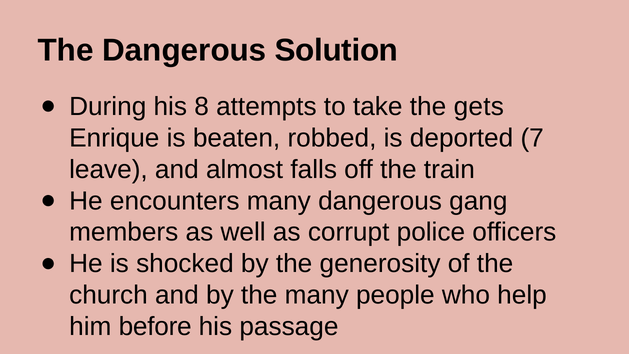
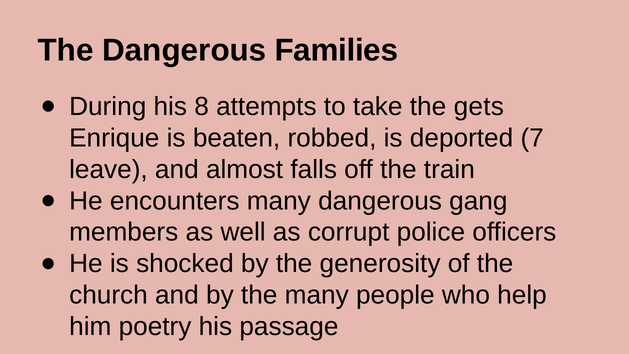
Solution: Solution -> Families
before: before -> poetry
